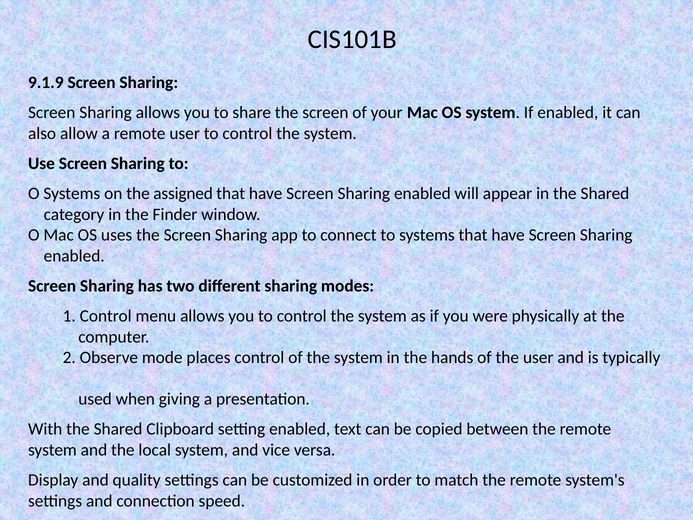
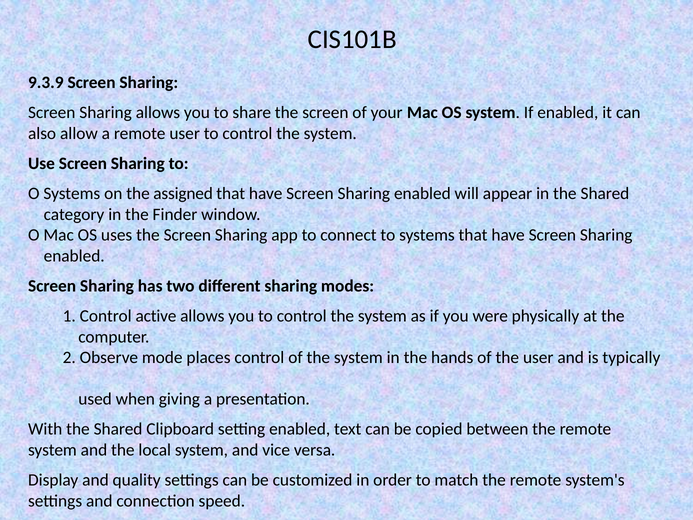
9.1.9: 9.1.9 -> 9.3.9
menu: menu -> active
